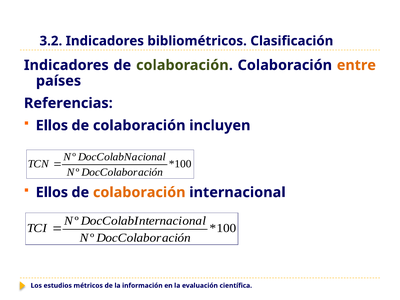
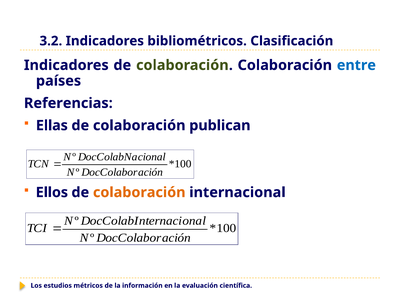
entre colour: orange -> blue
Ellos at (52, 125): Ellos -> Ellas
incluyen: incluyen -> publican
